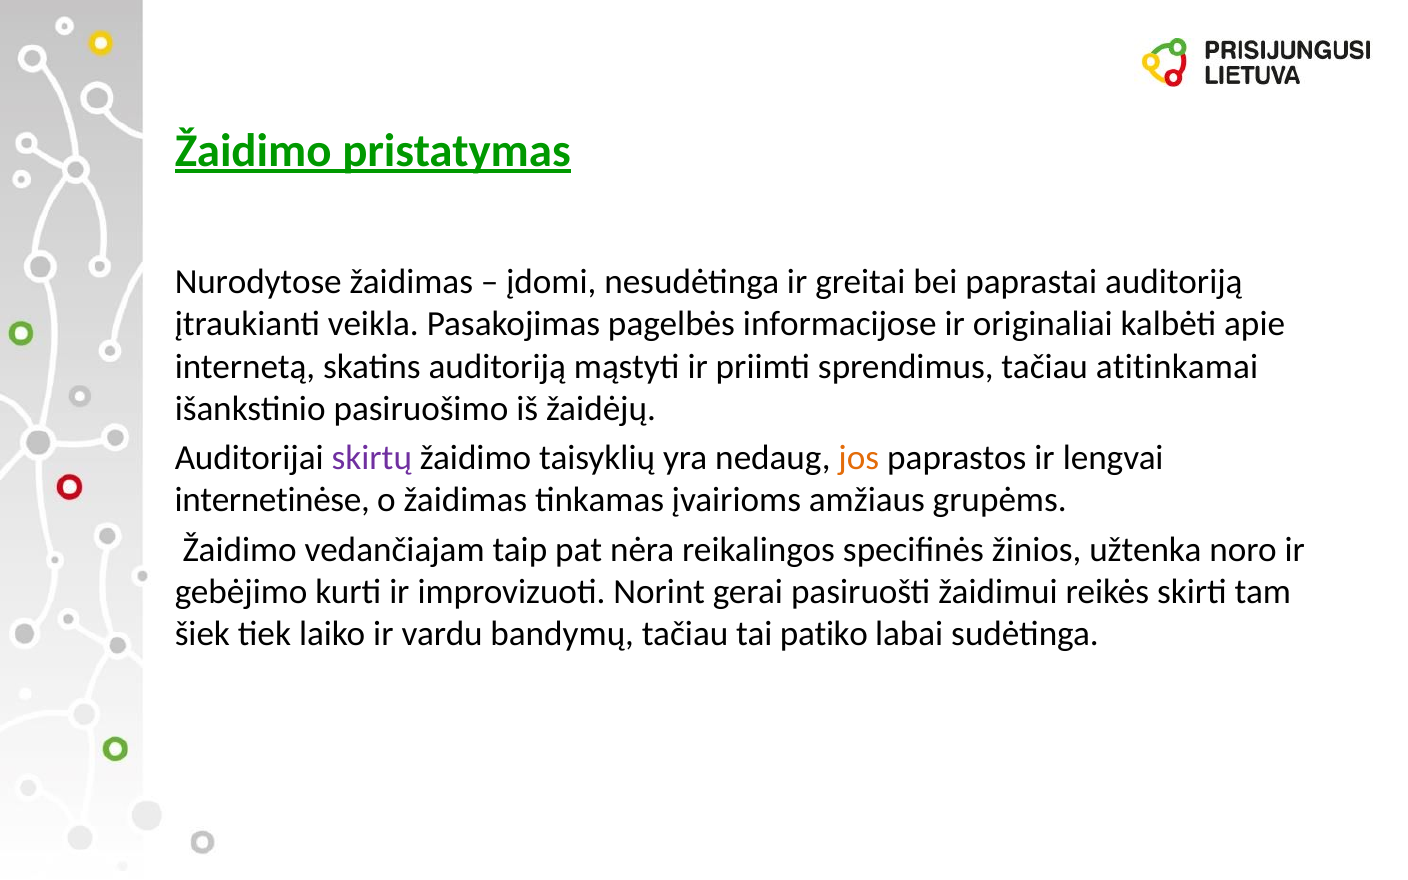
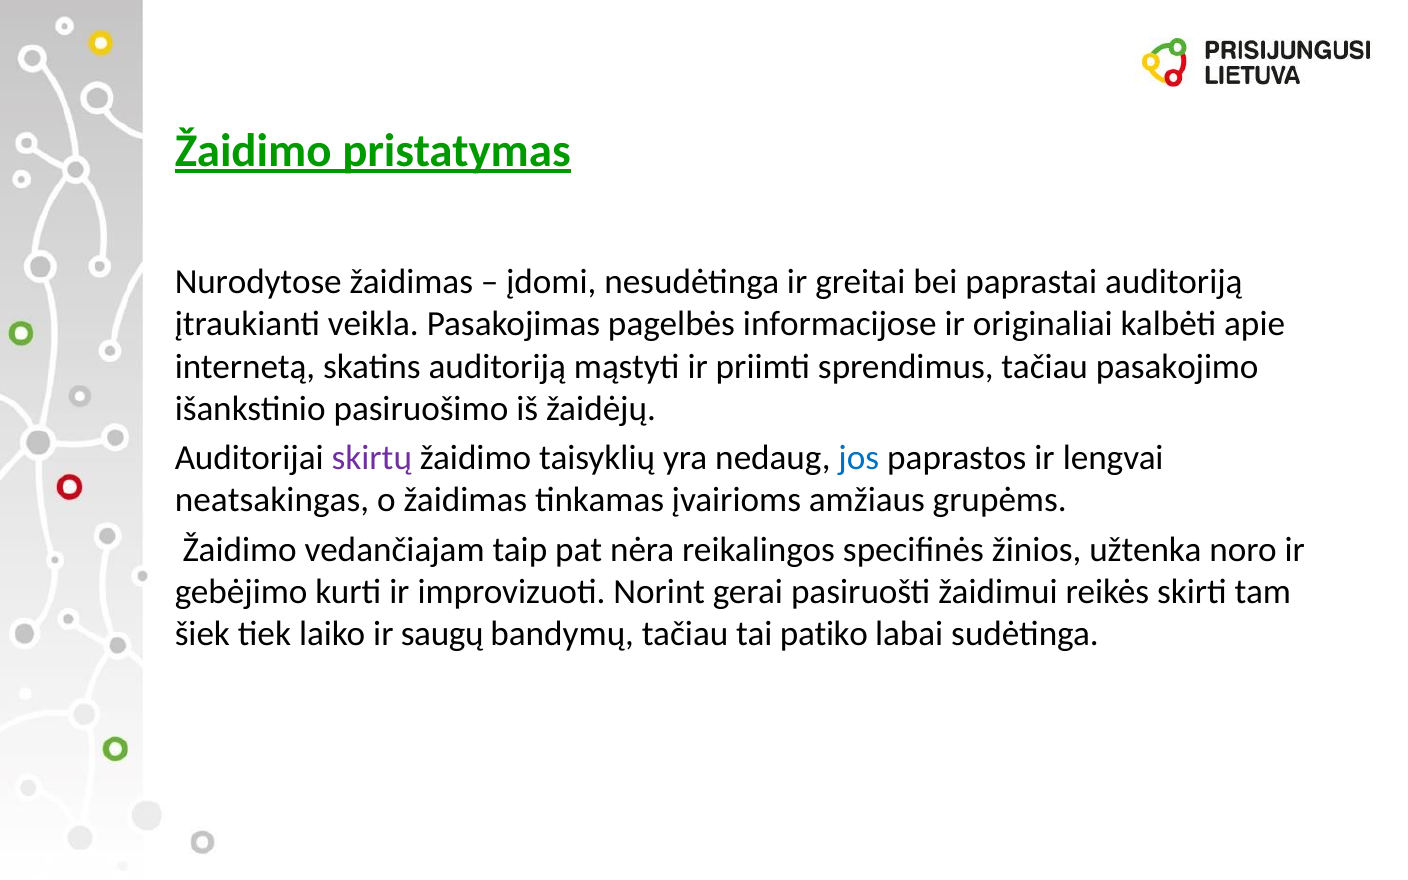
atitinkamai: atitinkamai -> pasakojimo
jos colour: orange -> blue
internetinėse: internetinėse -> neatsakingas
vardu: vardu -> saugų
